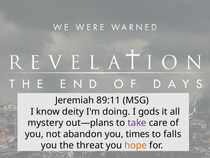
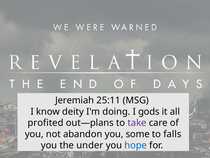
89:11: 89:11 -> 25:11
mystery: mystery -> profited
times: times -> some
threat: threat -> under
hope colour: orange -> blue
